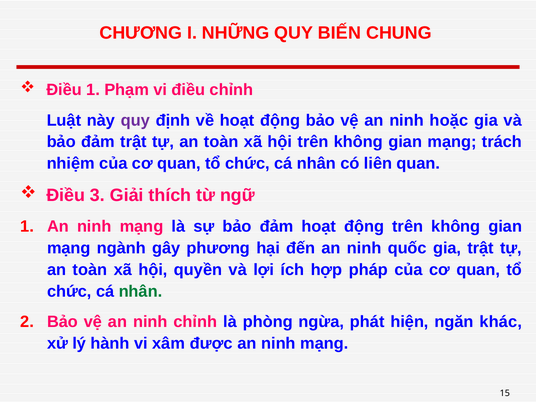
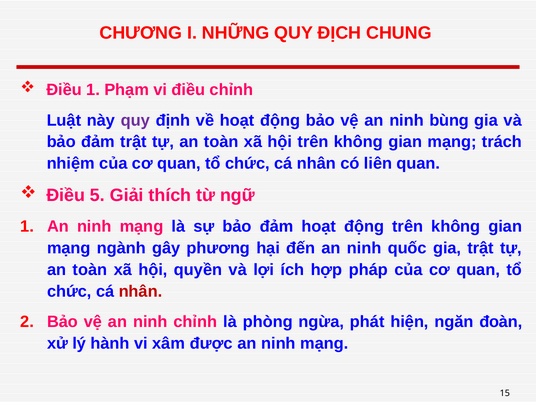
BIẾN: BIẾN -> ĐỊCH
hoặc: hoặc -> bùng
3: 3 -> 5
nhân at (140, 291) colour: green -> red
khác: khác -> đoàn
